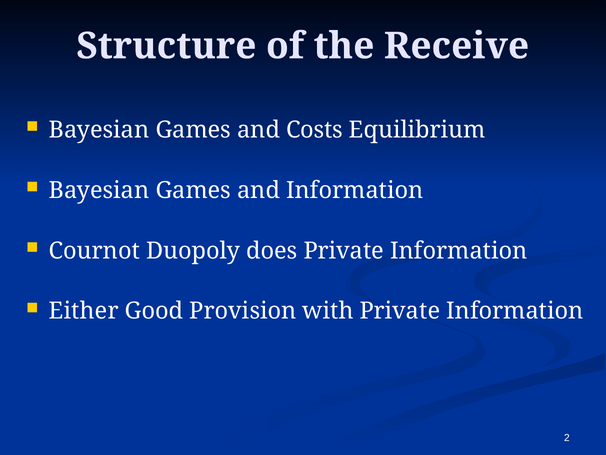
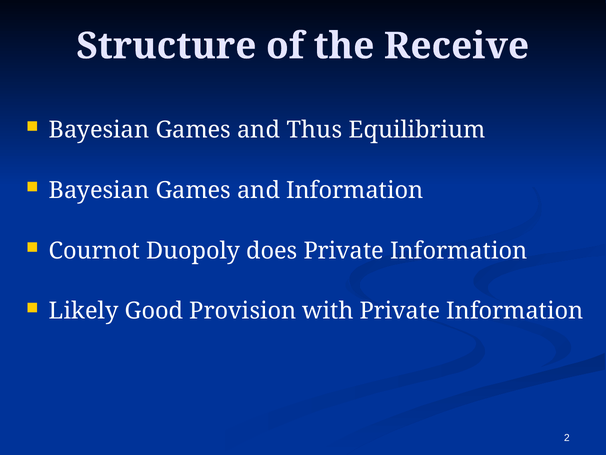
Costs: Costs -> Thus
Either: Either -> Likely
